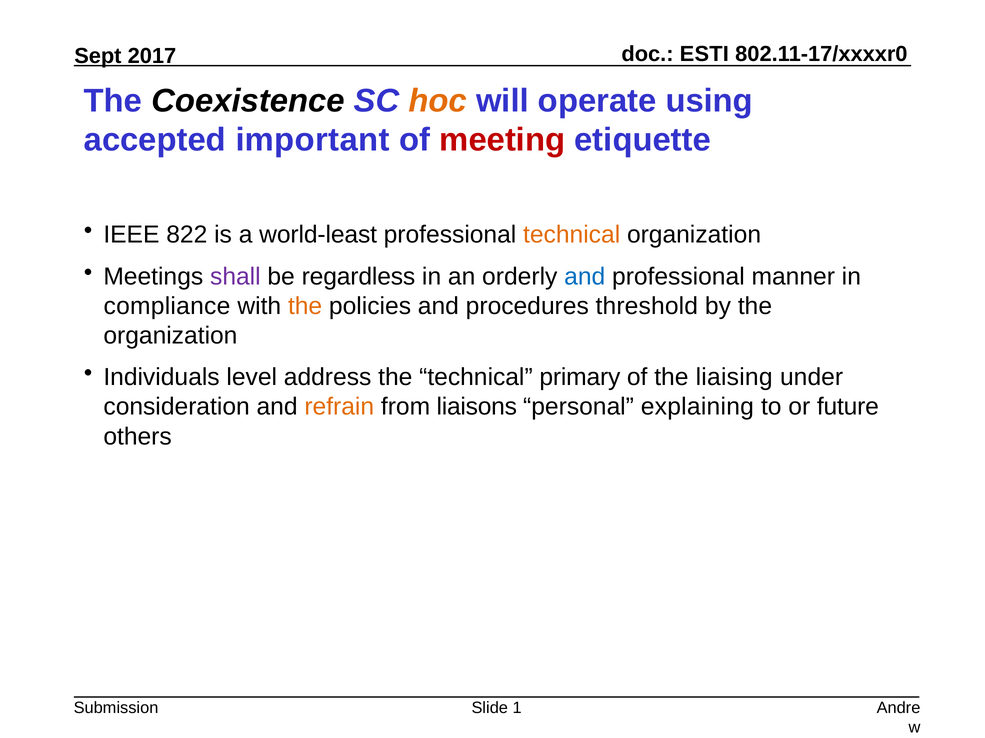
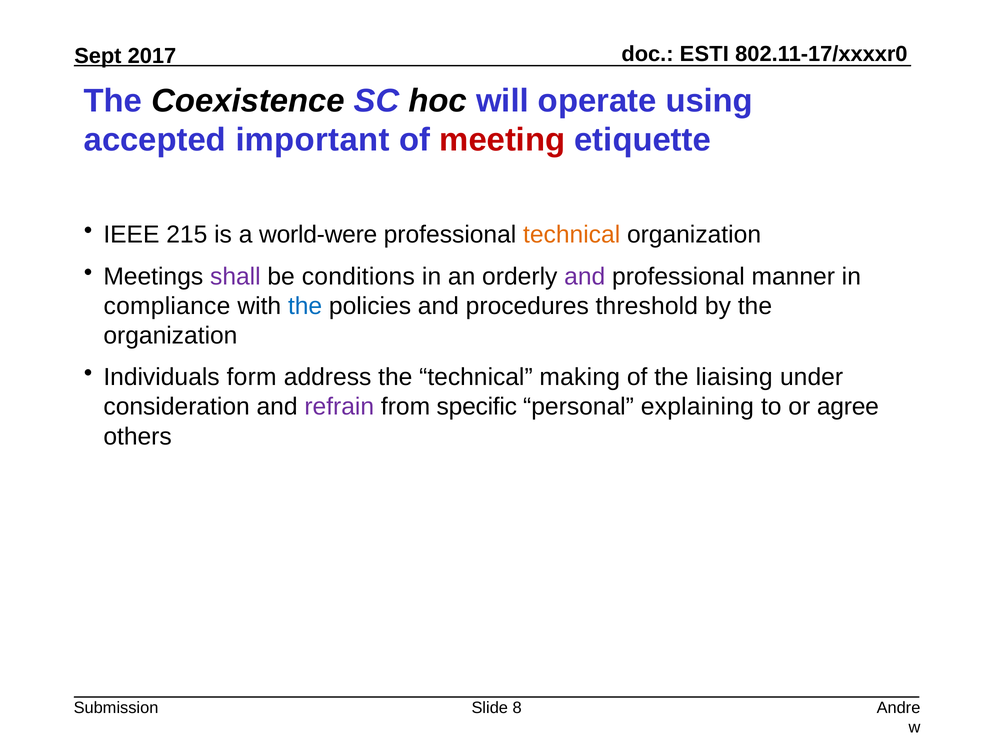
hoc colour: orange -> black
822: 822 -> 215
world-least: world-least -> world-were
regardless: regardless -> conditions
and at (585, 277) colour: blue -> purple
the at (305, 306) colour: orange -> blue
level: level -> form
primary: primary -> making
refrain colour: orange -> purple
liaisons: liaisons -> specific
future: future -> agree
1: 1 -> 8
